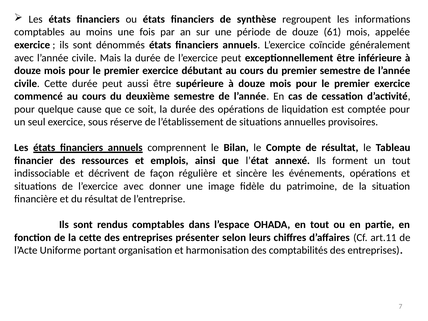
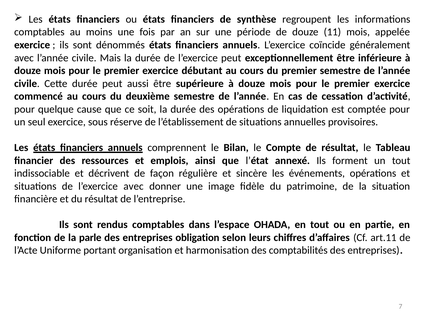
61: 61 -> 11
la cette: cette -> parle
présenter: présenter -> obligation
